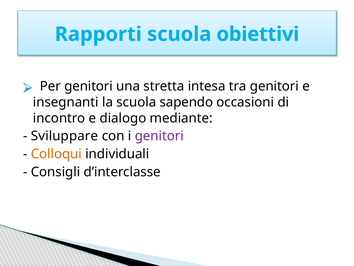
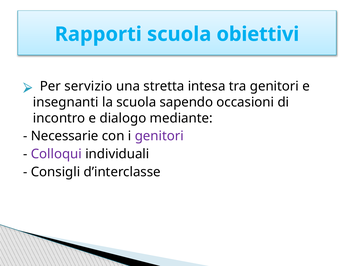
Per genitori: genitori -> servizio
Sviluppare: Sviluppare -> Necessarie
Colloqui colour: orange -> purple
